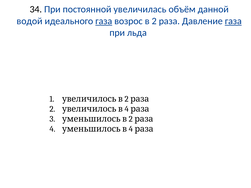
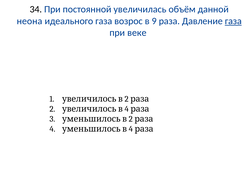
водой: водой -> неона
газа at (104, 21) underline: present -> none
в 2: 2 -> 9
льда: льда -> веке
